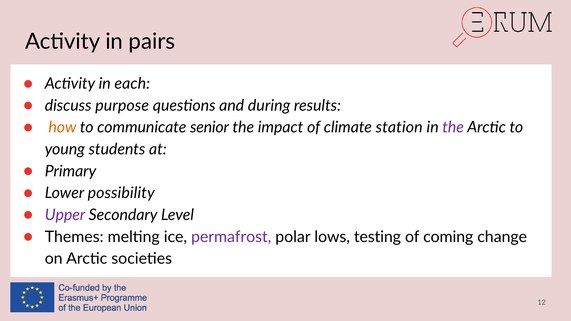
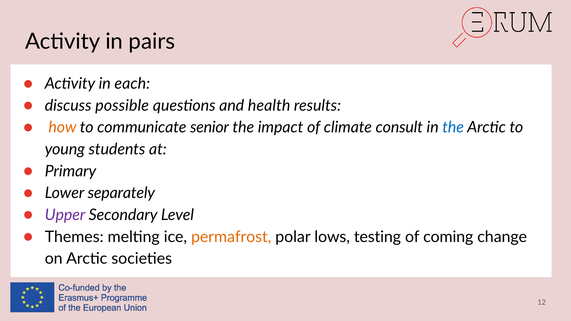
purpose: purpose -> possible
during: during -> health
station: station -> consult
the at (453, 127) colour: purple -> blue
possibility: possibility -> separately
permafrost colour: purple -> orange
